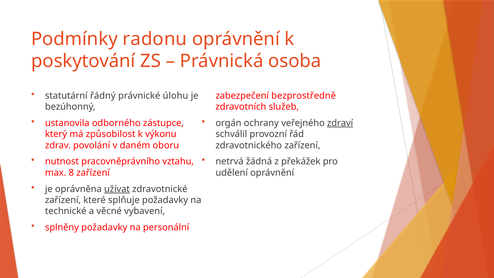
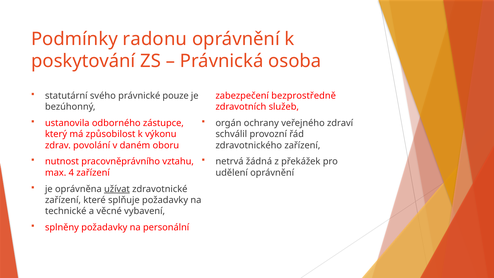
řádný: řádný -> svého
úlohu: úlohu -> pouze
zdraví underline: present -> none
8: 8 -> 4
